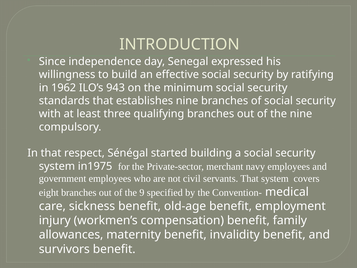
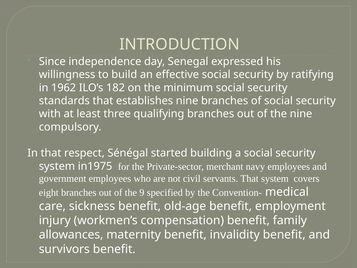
943: 943 -> 182
